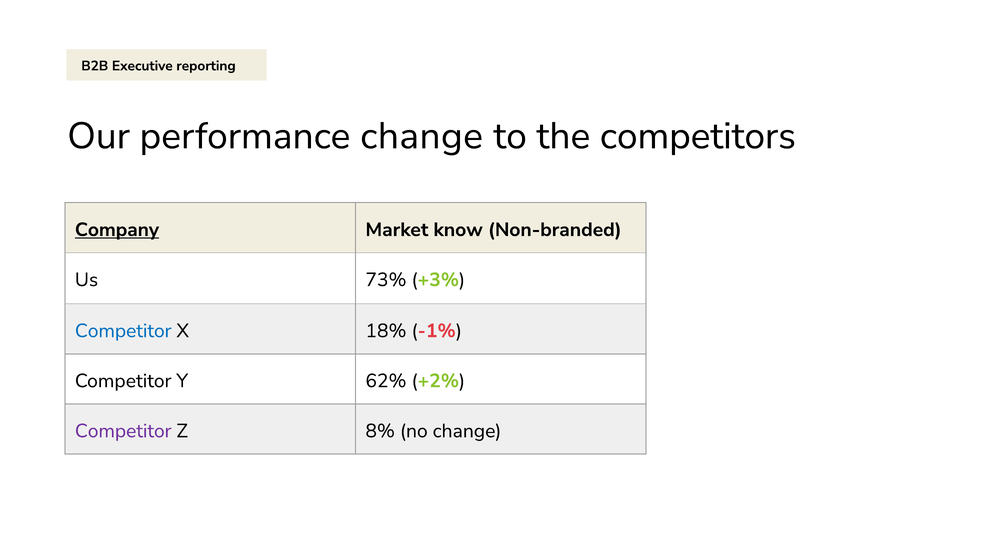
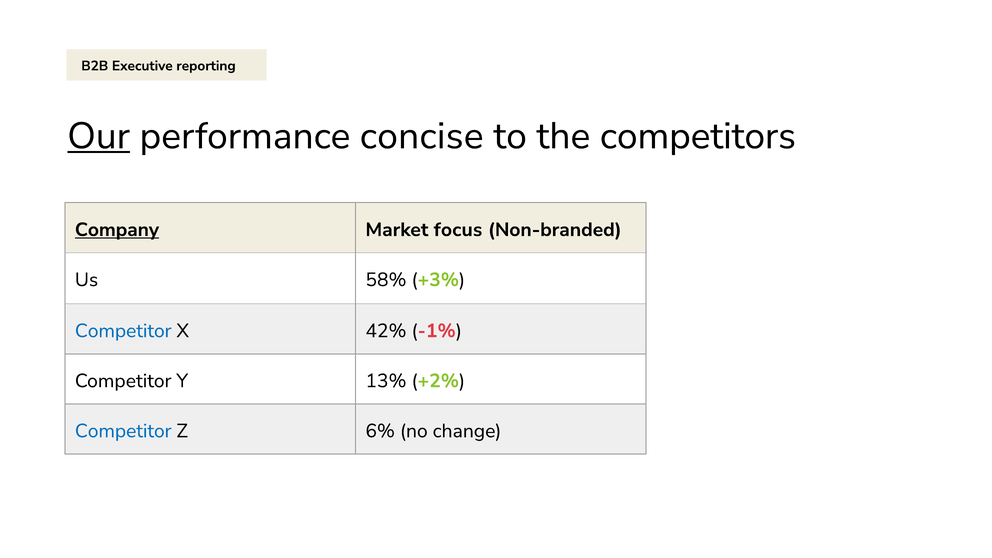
Our underline: none -> present
performance change: change -> concise
know: know -> focus
73%: 73% -> 58%
18%: 18% -> 42%
62%: 62% -> 13%
Competitor at (123, 431) colour: purple -> blue
8%: 8% -> 6%
